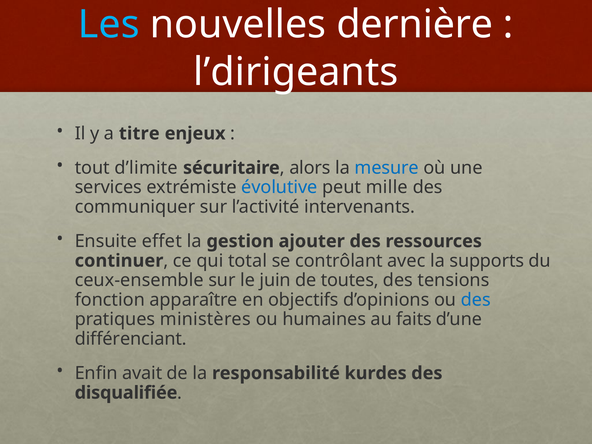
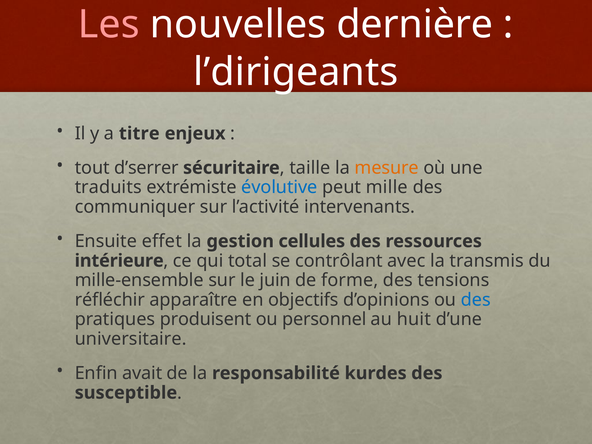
Les colour: light blue -> pink
d’limite: d’limite -> d’serrer
alors: alors -> taille
mesure colour: blue -> orange
services: services -> traduits
ajouter: ajouter -> cellules
continuer: continuer -> intérieure
supports: supports -> transmis
ceux-ensemble: ceux-ensemble -> mille-ensemble
toutes: toutes -> forme
fonction: fonction -> réfléchir
ministères: ministères -> produisent
humaines: humaines -> personnel
faits: faits -> huit
différenciant: différenciant -> universitaire
disqualifiée: disqualifiée -> susceptible
